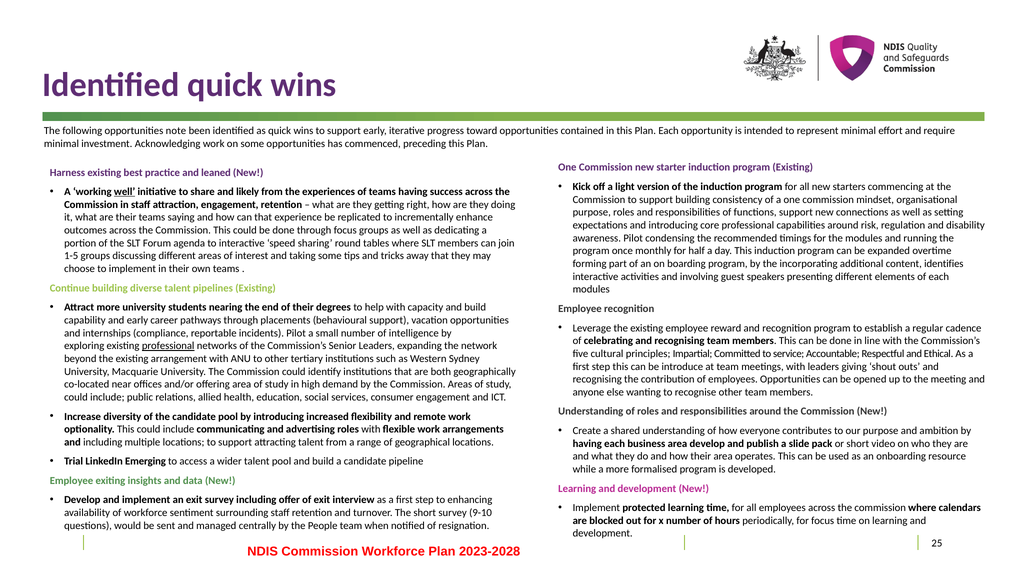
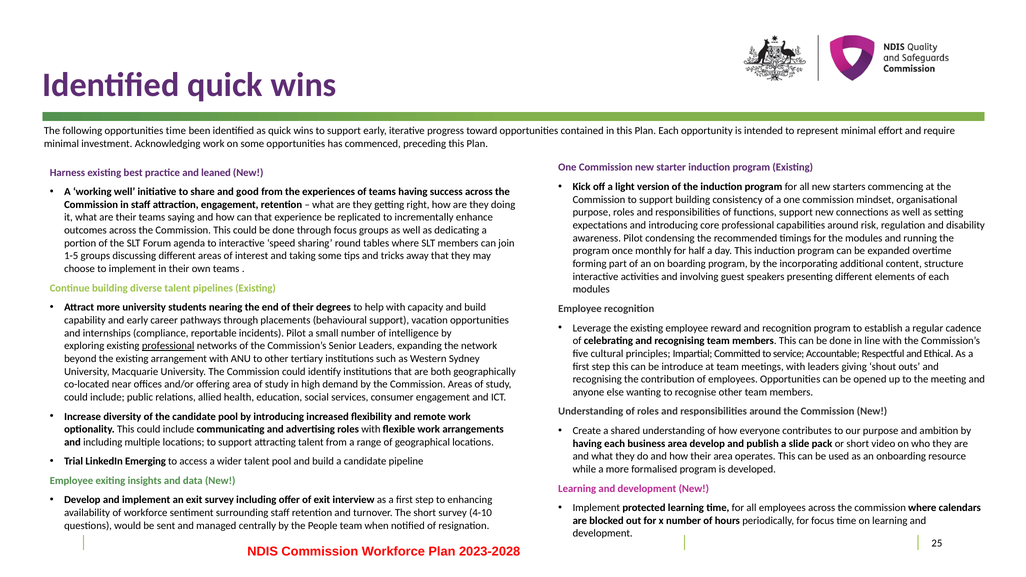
opportunities note: note -> time
well at (125, 192) underline: present -> none
likely: likely -> good
identifies: identifies -> structure
9-10: 9-10 -> 4-10
